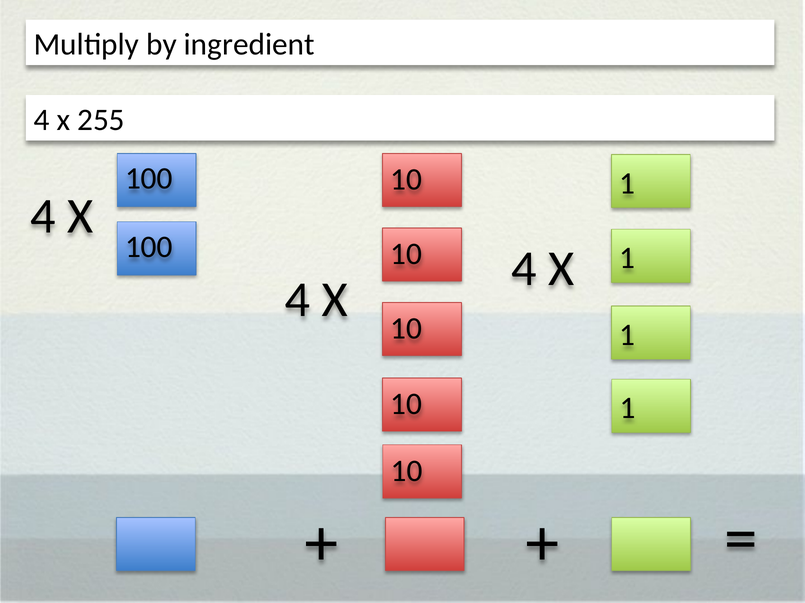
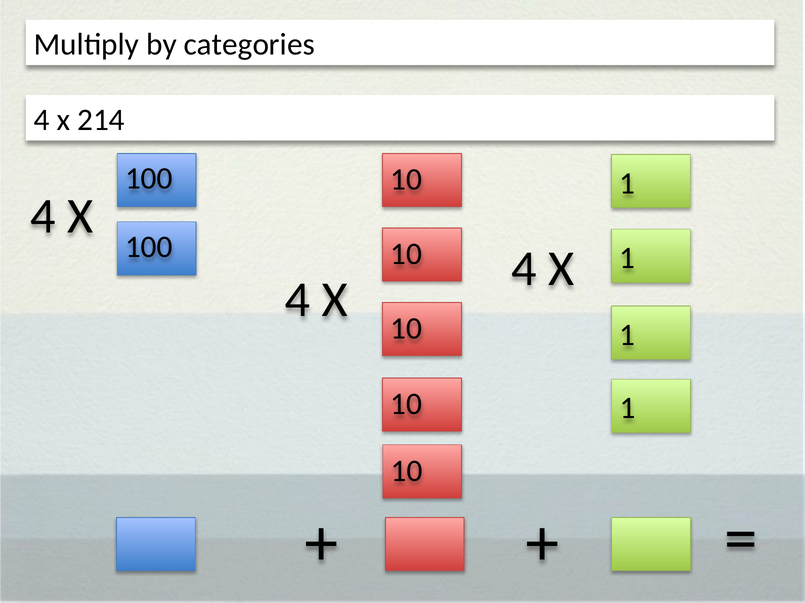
ingredient: ingredient -> categories
255: 255 -> 214
